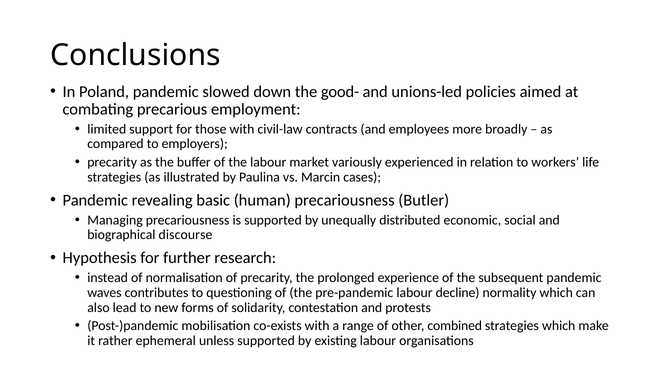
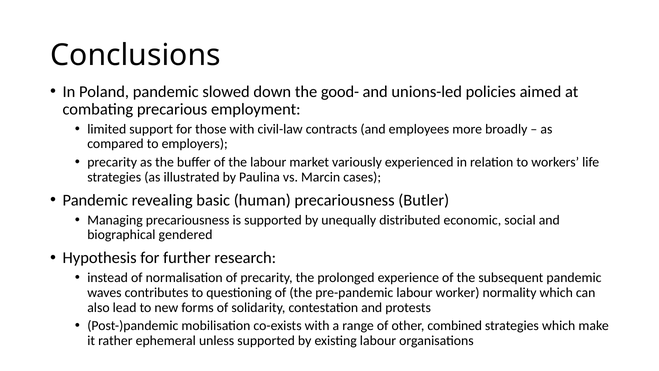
discourse: discourse -> gendered
decline: decline -> worker
